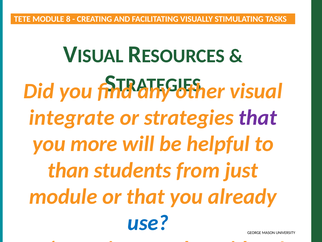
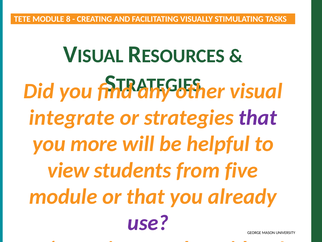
than: than -> view
just: just -> five
use colour: blue -> purple
